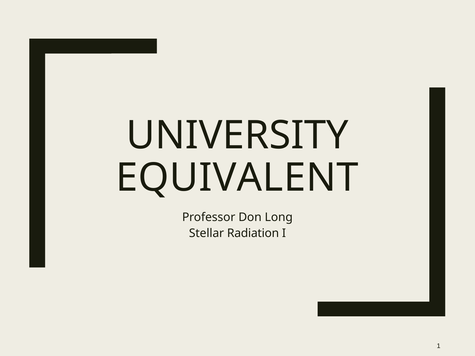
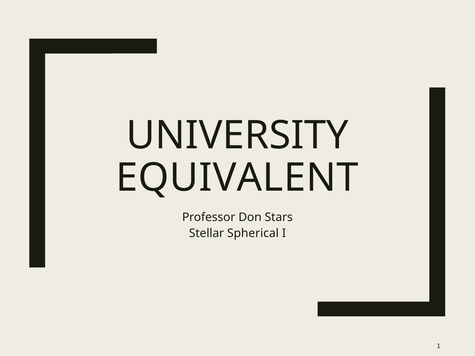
Long: Long -> Stars
Radiation: Radiation -> Spherical
